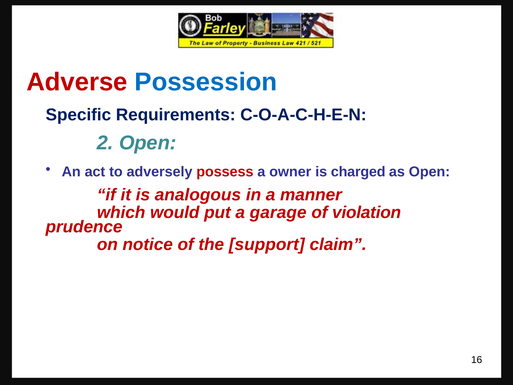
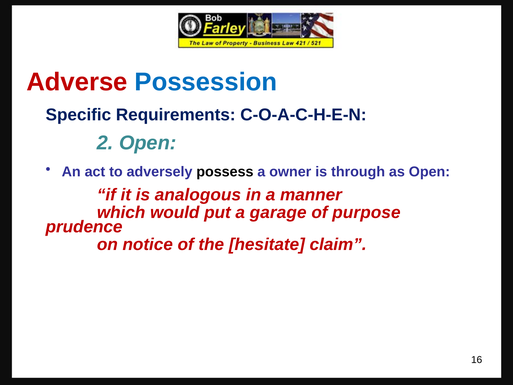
possess colour: red -> black
charged: charged -> through
violation: violation -> purpose
support: support -> hesitate
